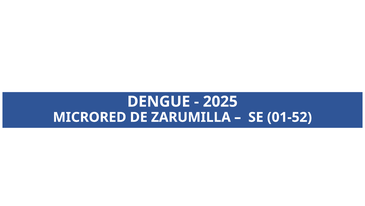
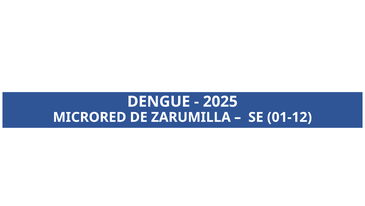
01-52: 01-52 -> 01-12
